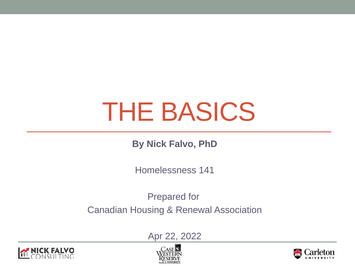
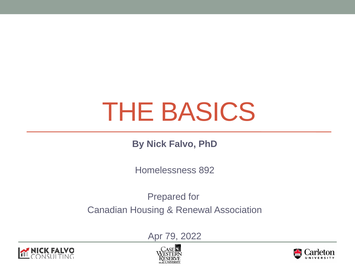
141: 141 -> 892
22: 22 -> 79
